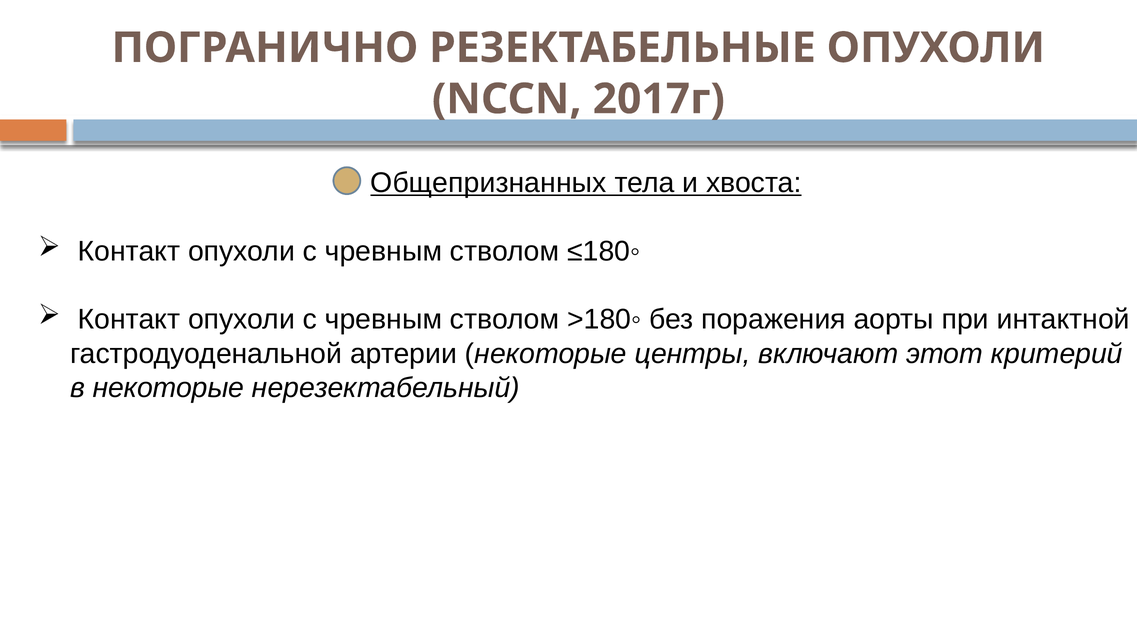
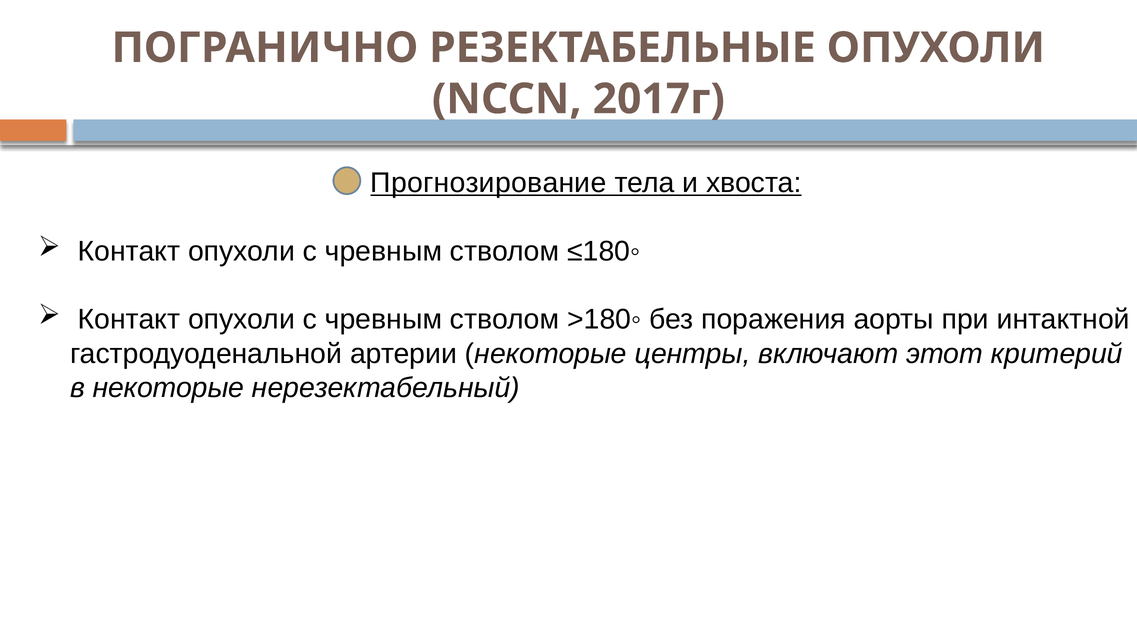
Общепризнанных: Общепризнанных -> Прогнозирование
